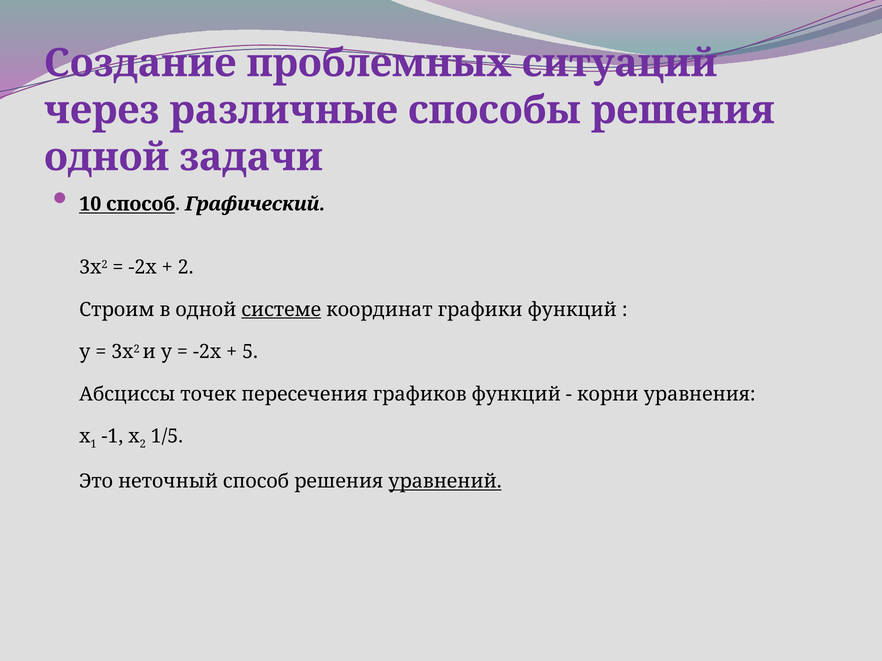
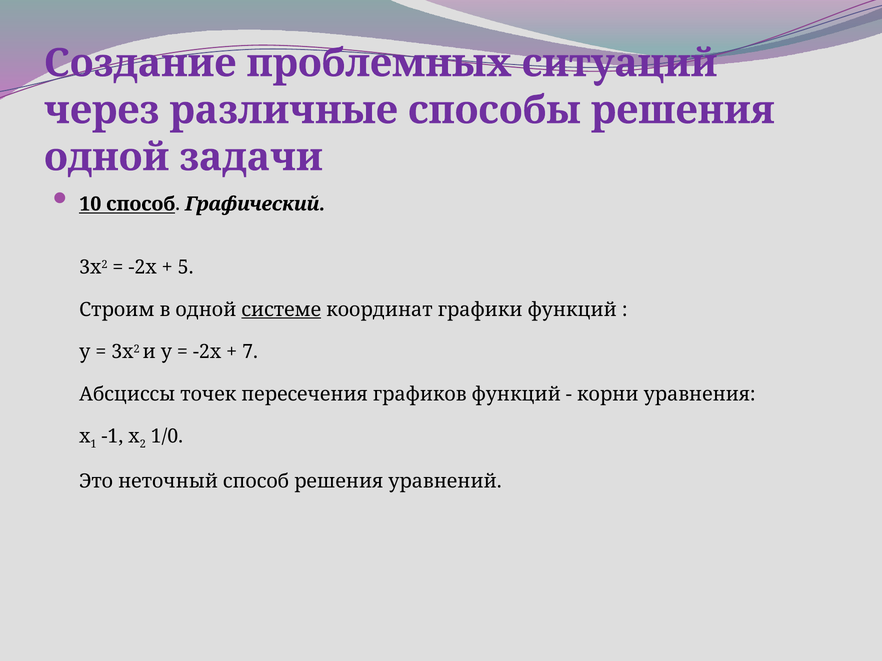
2 at (186, 268): 2 -> 5
5: 5 -> 7
1/5: 1/5 -> 1/0
уравнений underline: present -> none
